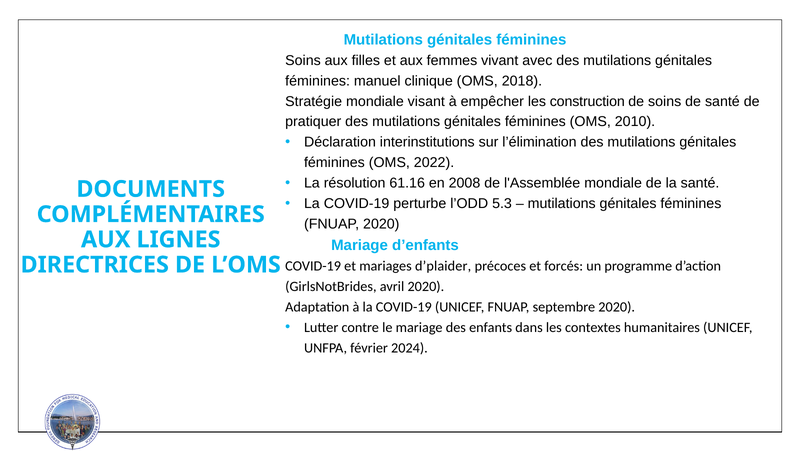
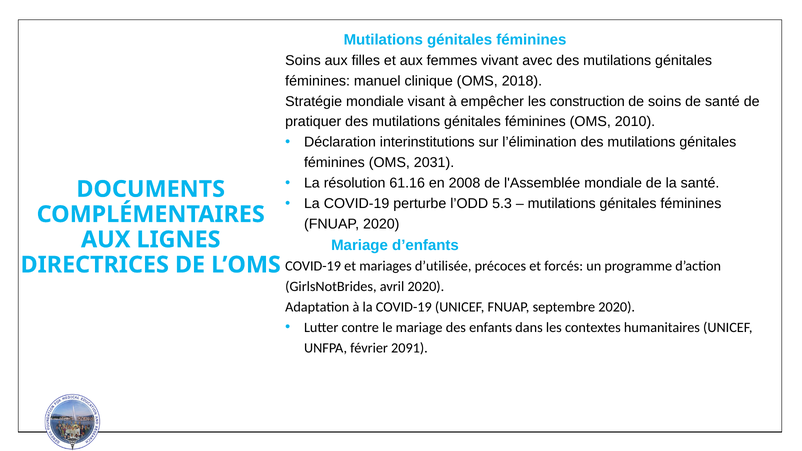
2022: 2022 -> 2031
d’plaider: d’plaider -> d’utilisée
2024: 2024 -> 2091
